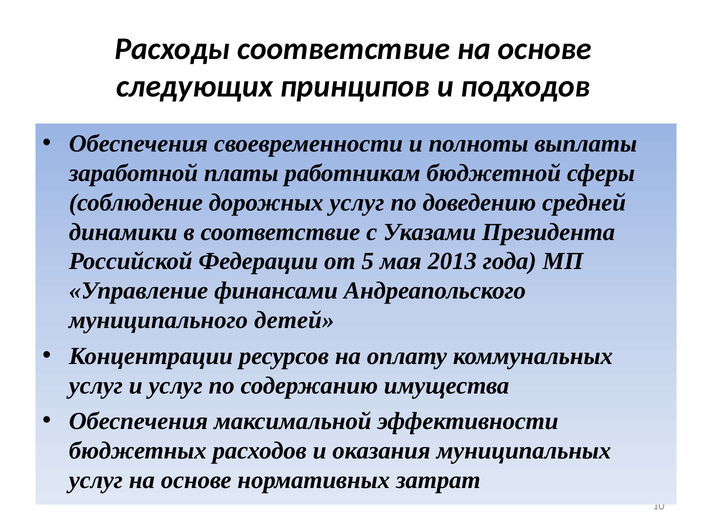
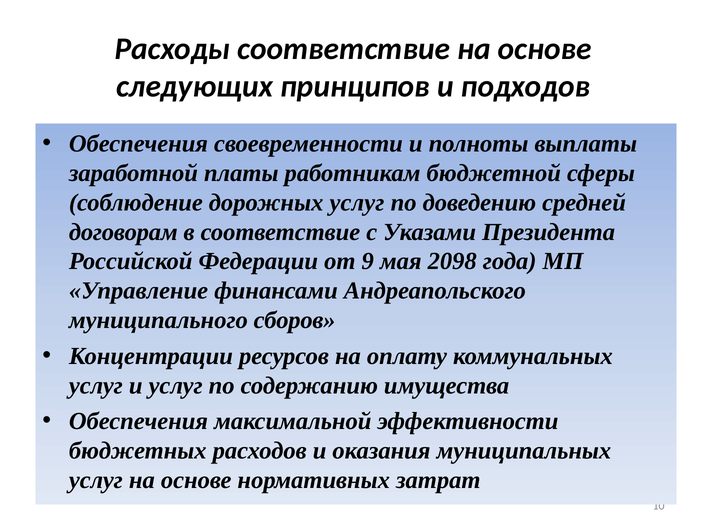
динамики: динамики -> договорам
5: 5 -> 9
2013: 2013 -> 2098
детей: детей -> сборов
